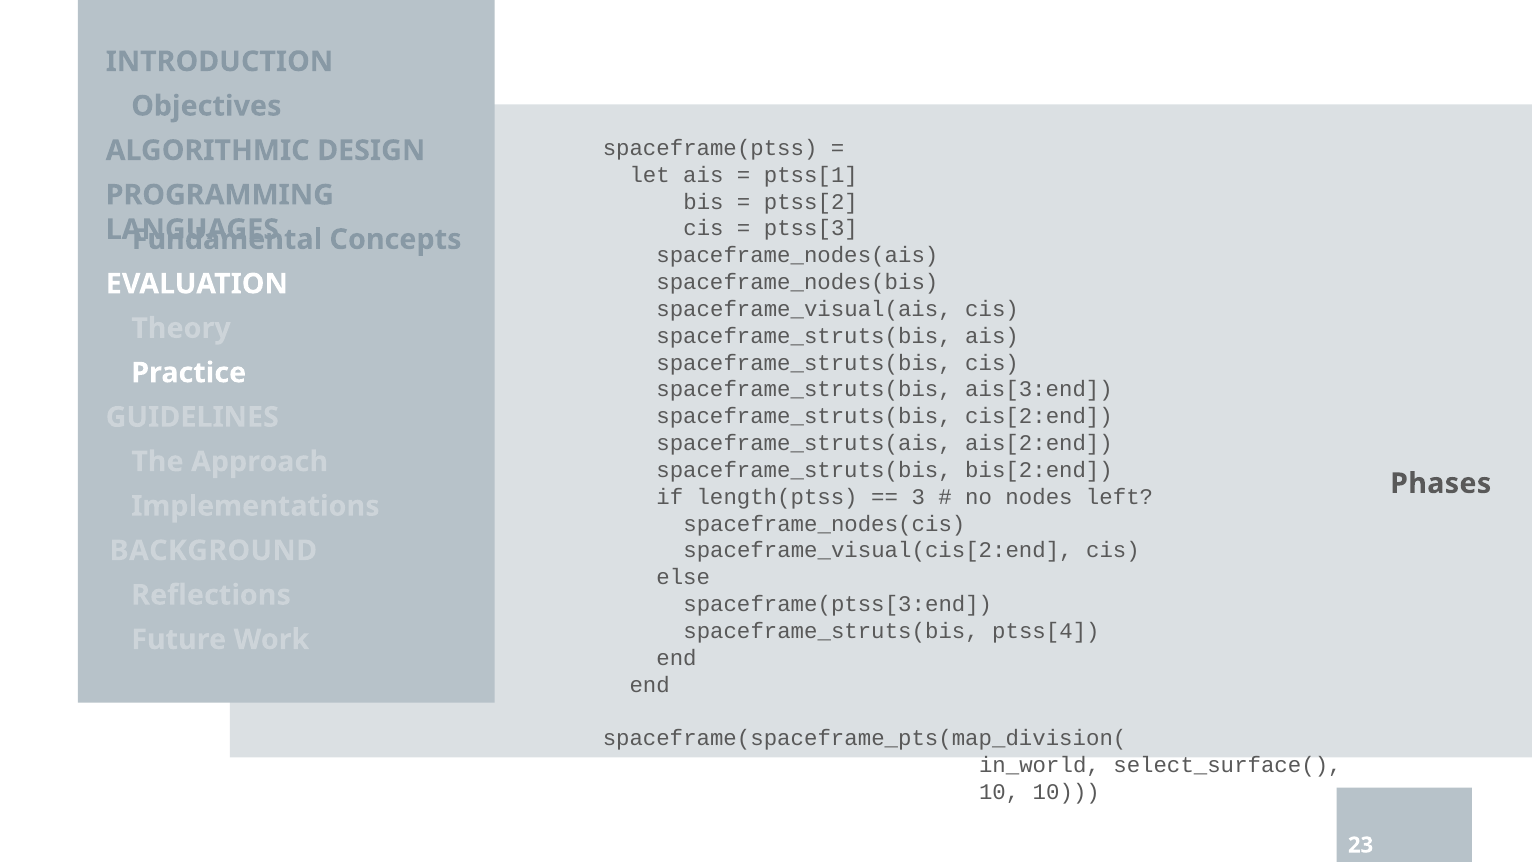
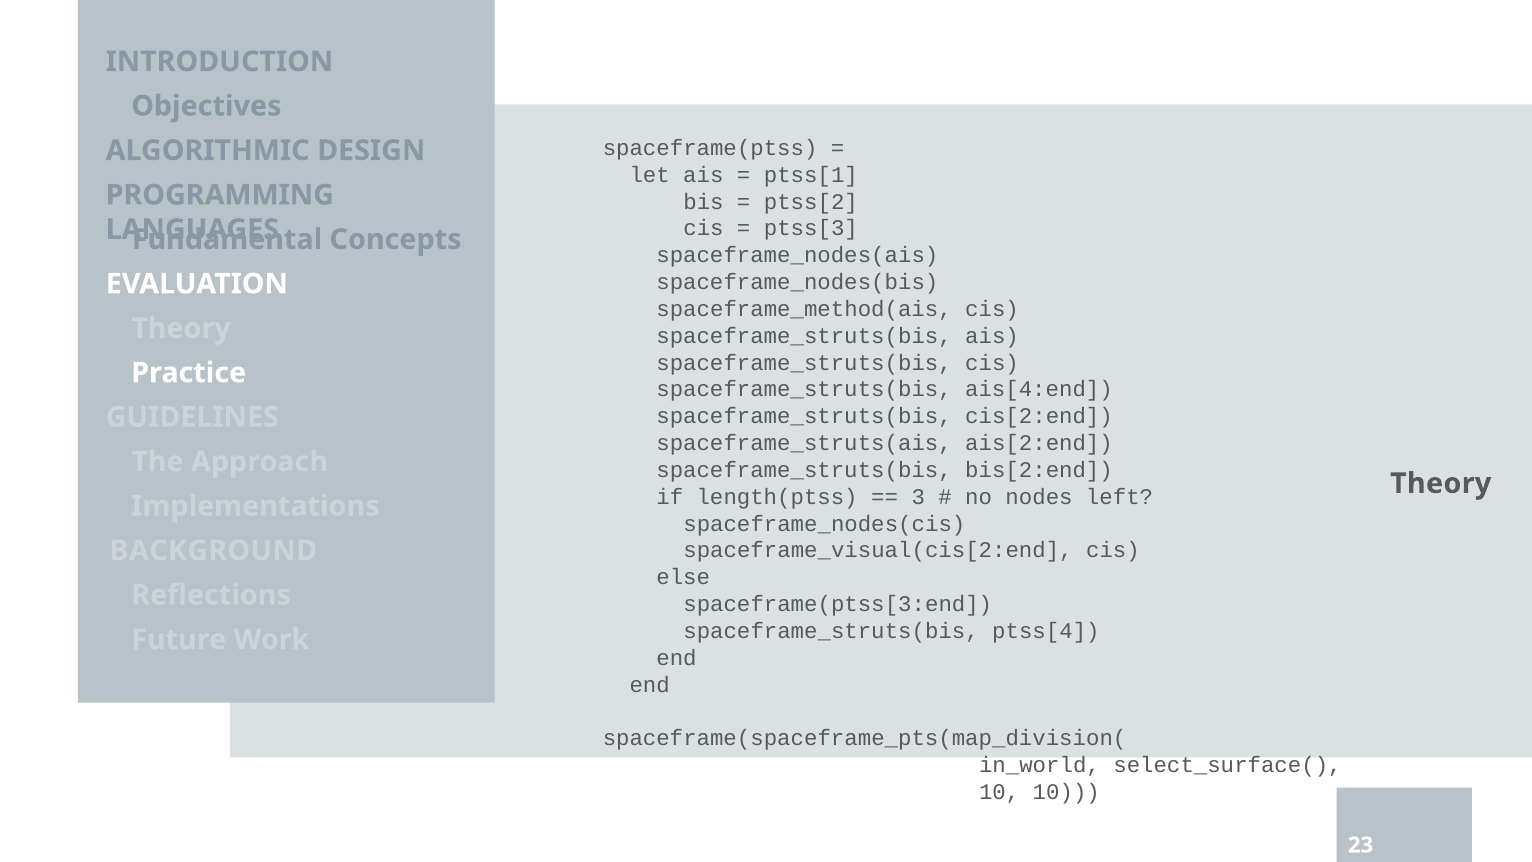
spaceframe_visual(ais: spaceframe_visual(ais -> spaceframe_method(ais
ais[3:end: ais[3:end -> ais[4:end
Phases at (1441, 483): Phases -> Theory
